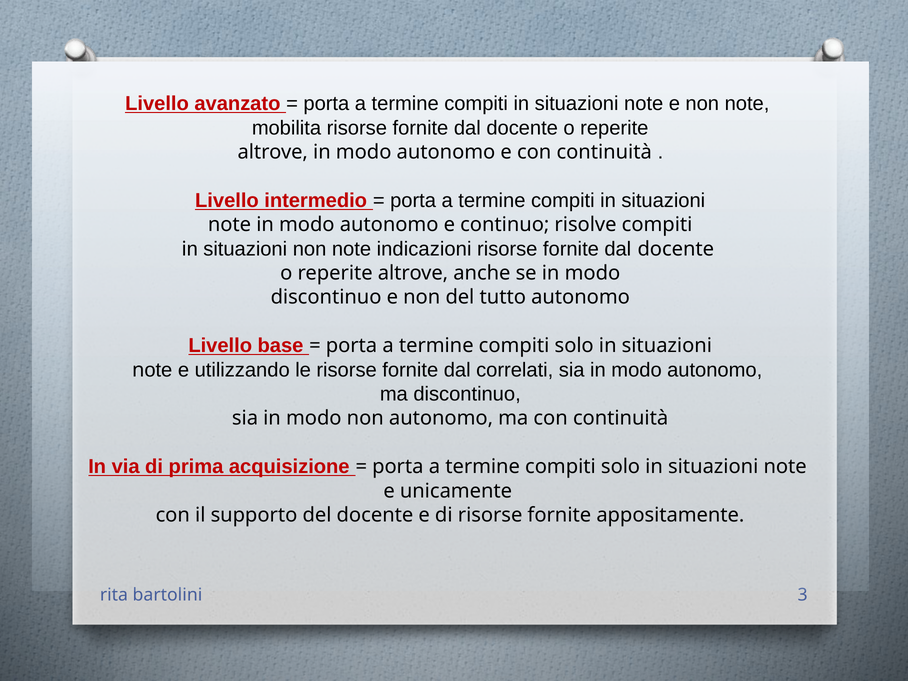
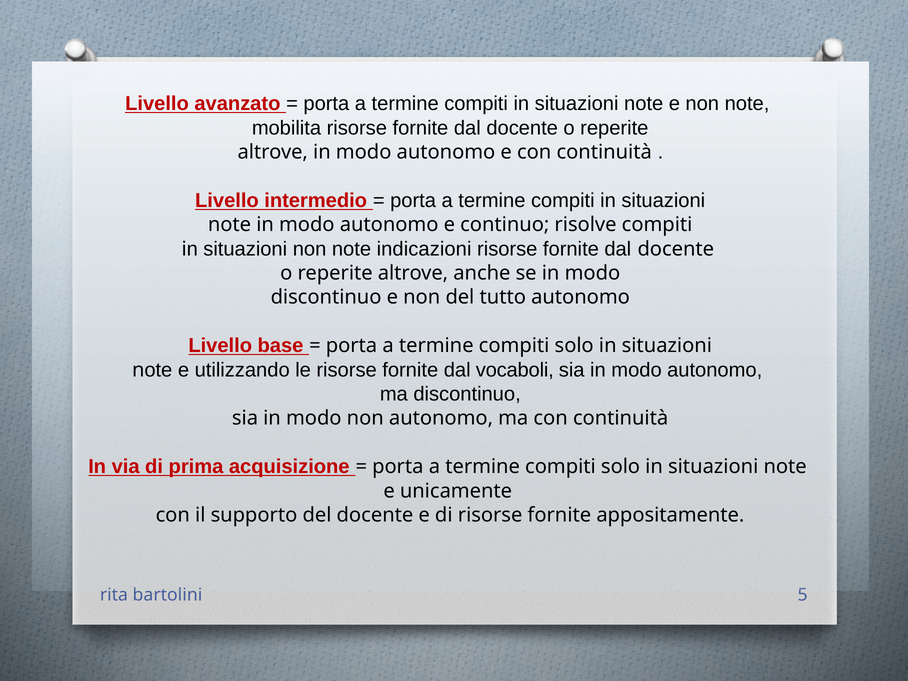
correlati: correlati -> vocaboli
3: 3 -> 5
